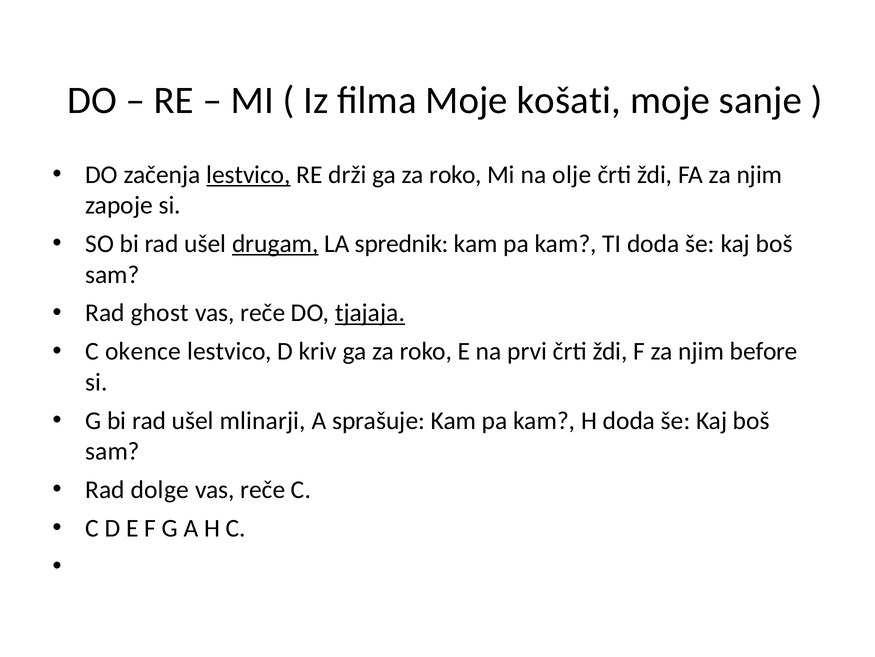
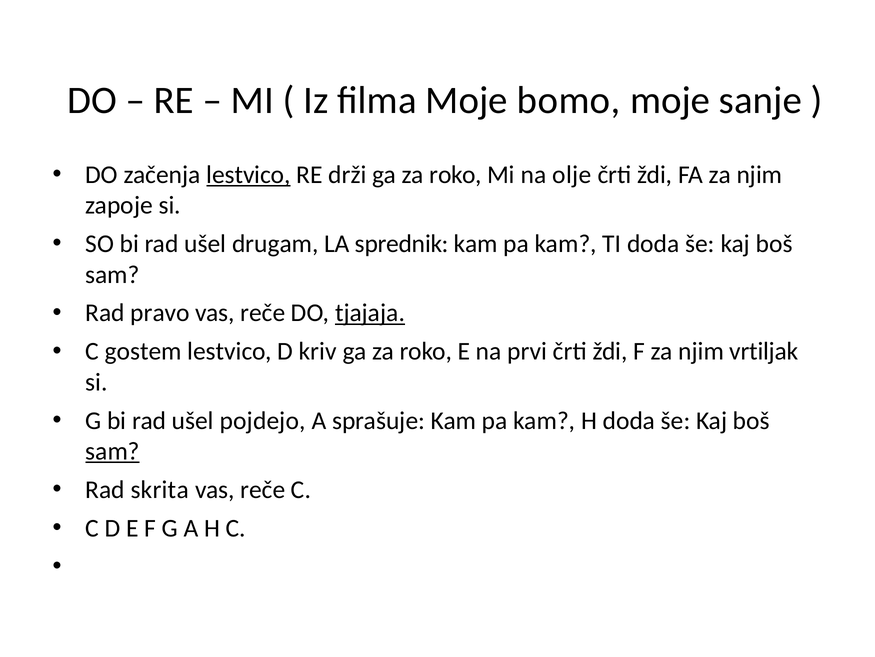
košati: košati -> bomo
drugam underline: present -> none
ghost: ghost -> pravo
okence: okence -> gostem
before: before -> vrtiljak
mlinarji: mlinarji -> pojdejo
sam at (113, 451) underline: none -> present
dolge: dolge -> skrita
